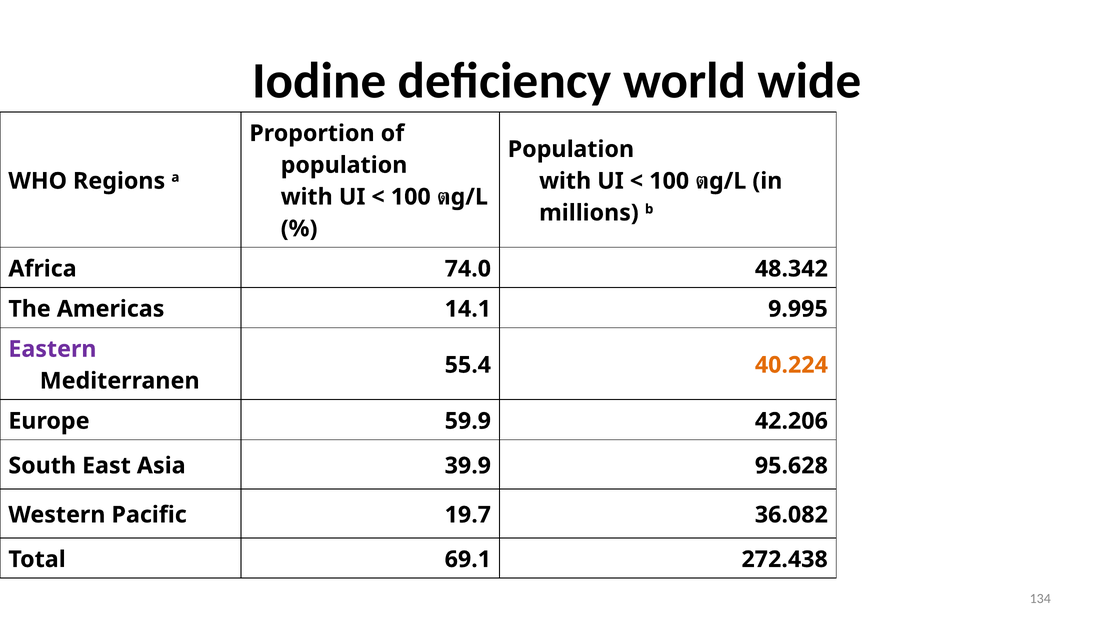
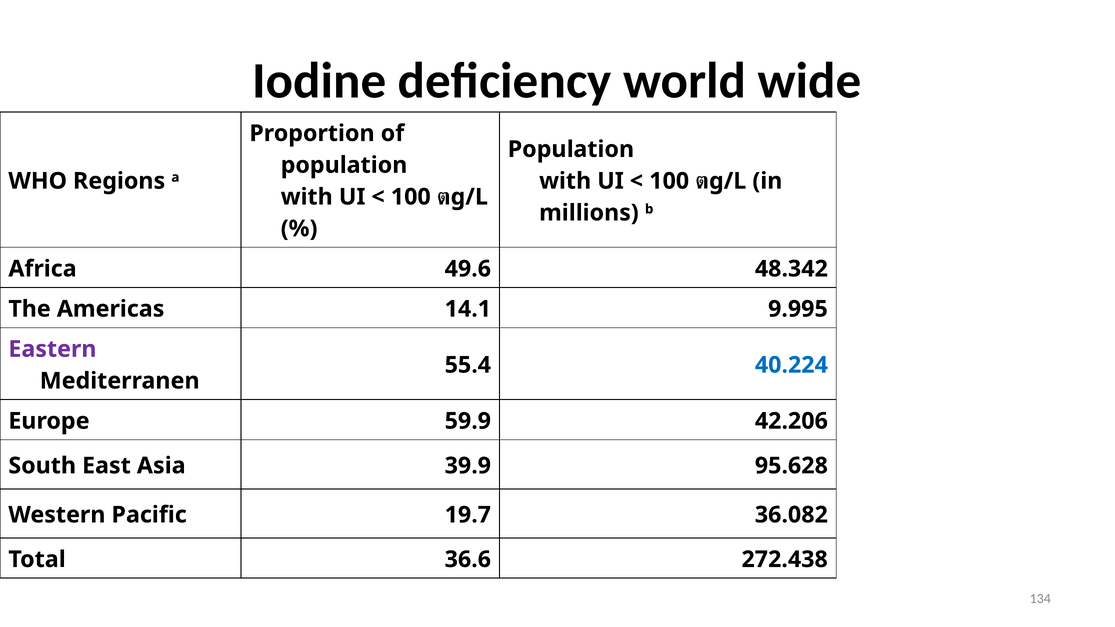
74.0: 74.0 -> 49.6
40.224 colour: orange -> blue
69.1: 69.1 -> 36.6
